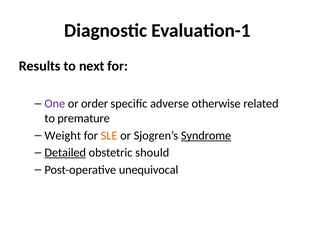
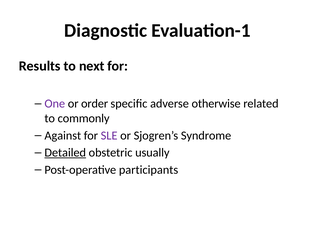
premature: premature -> commonly
Weight: Weight -> Against
SLE colour: orange -> purple
Syndrome underline: present -> none
should: should -> usually
unequivocal: unequivocal -> participants
